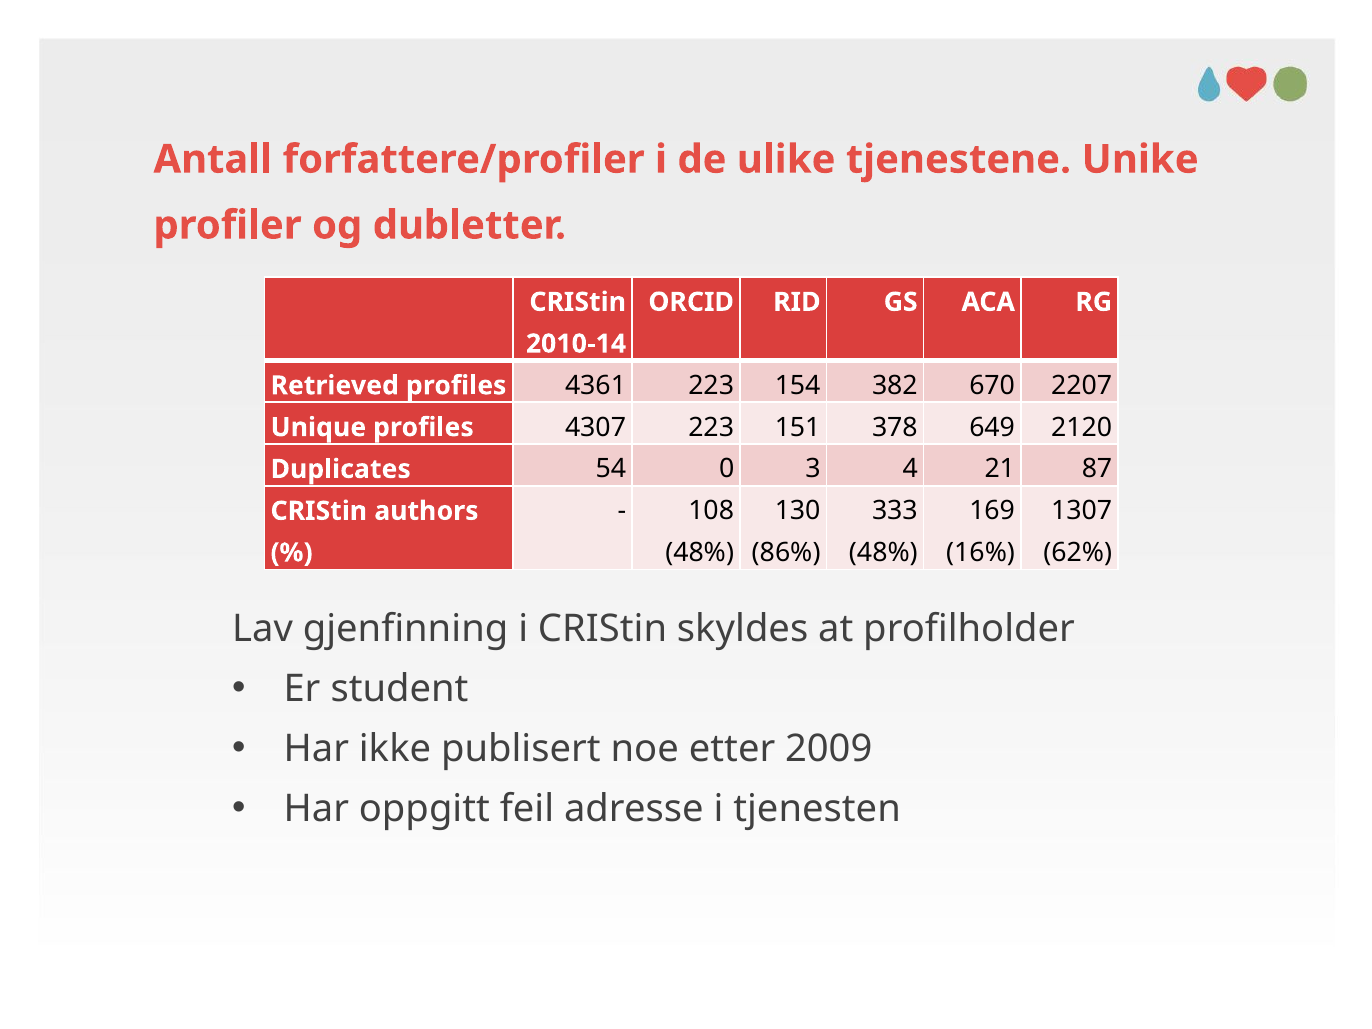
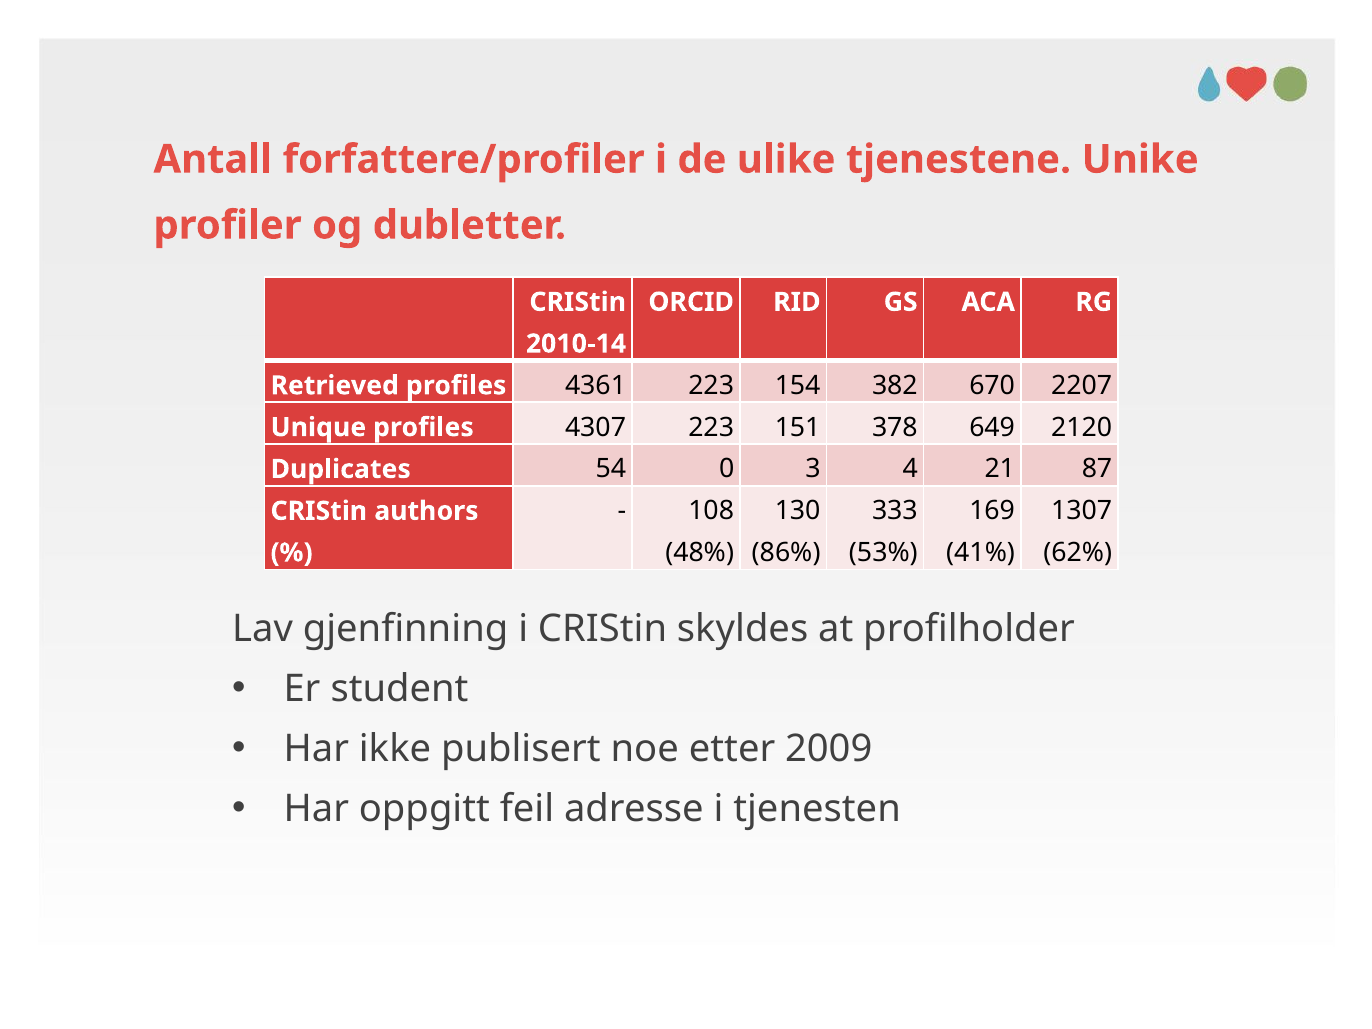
48% at (883, 553): 48% -> 53%
16%: 16% -> 41%
